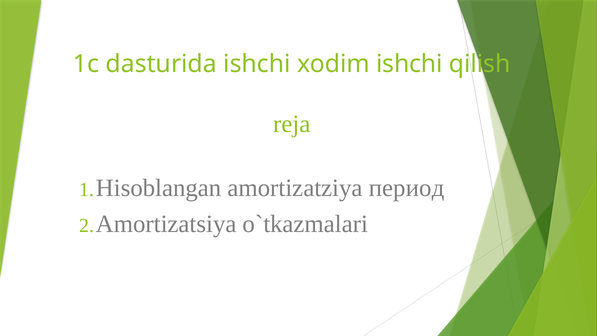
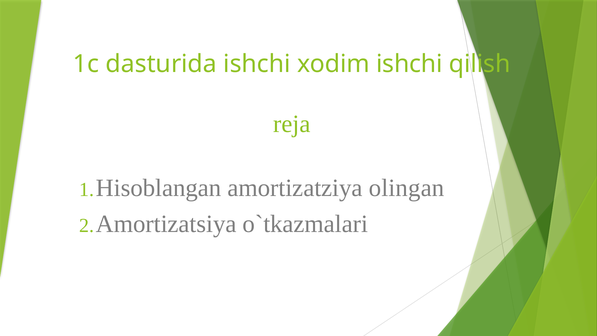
период: период -> olingan
